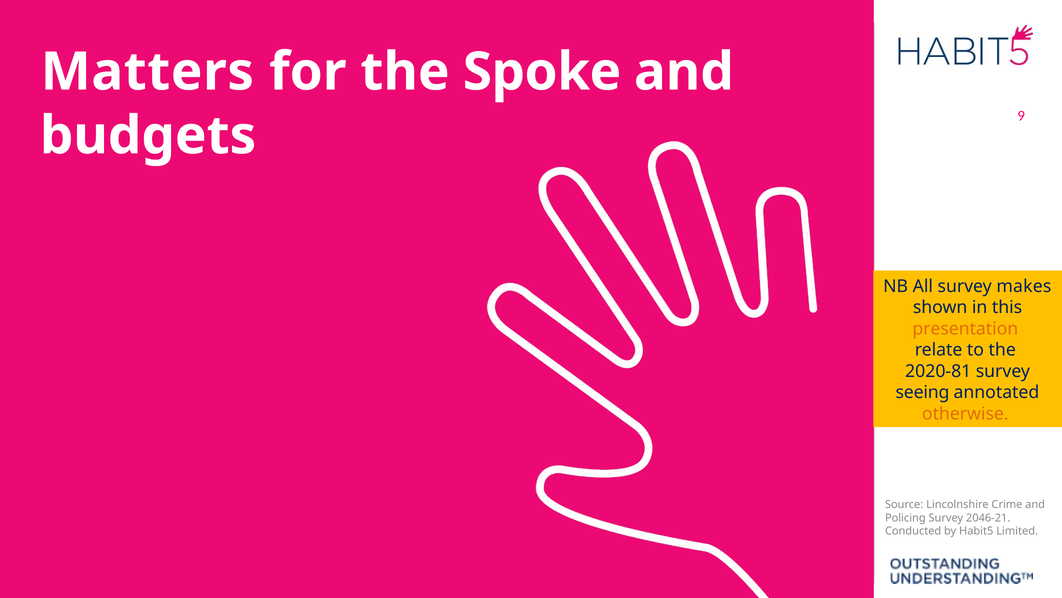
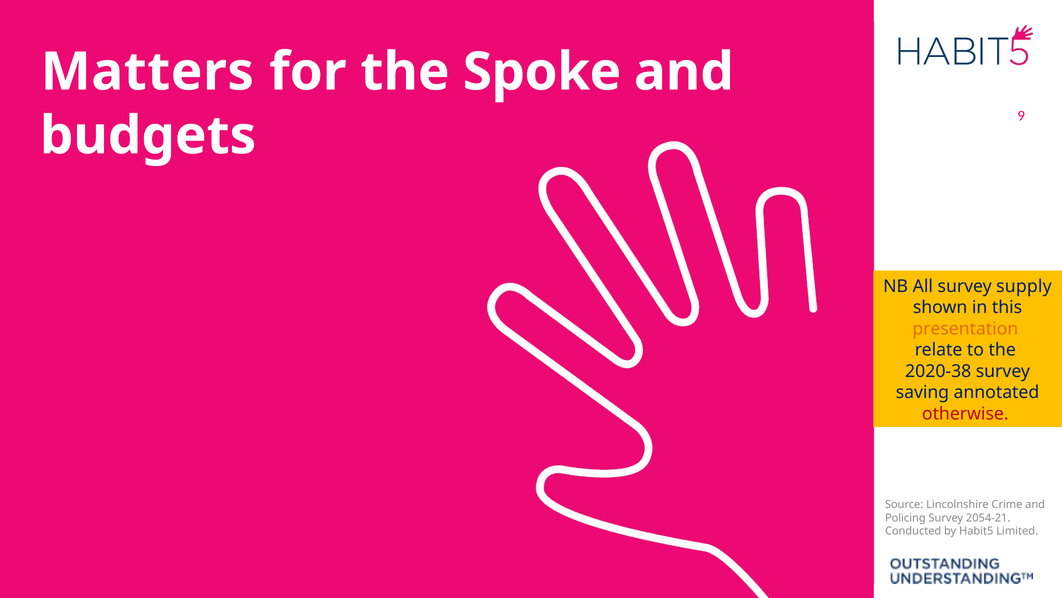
makes: makes -> supply
2020-81: 2020-81 -> 2020-38
seeing: seeing -> saving
otherwise colour: orange -> red
2046-21: 2046-21 -> 2054-21
